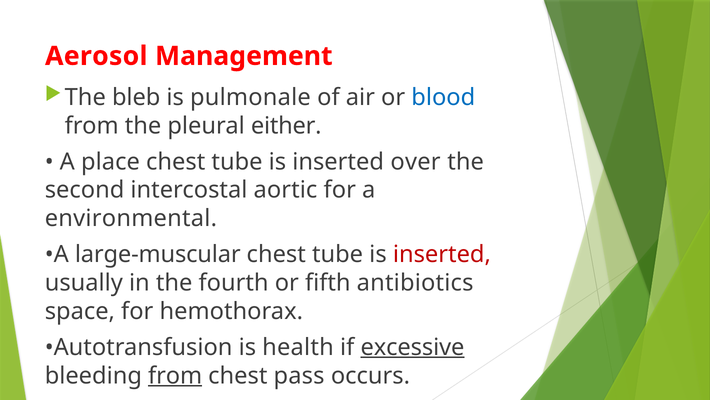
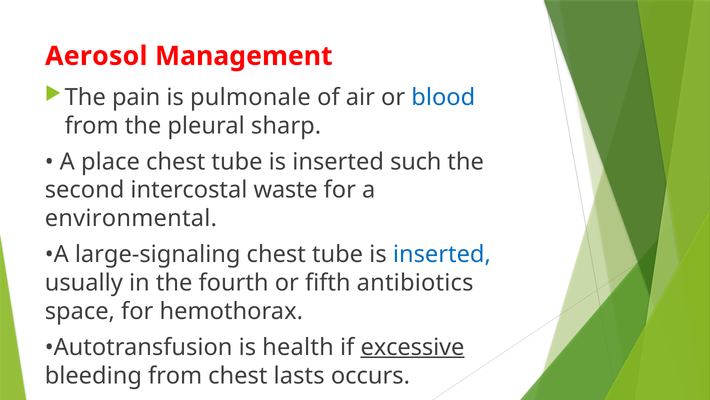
bleb: bleb -> pain
either: either -> sharp
over: over -> such
aortic: aortic -> waste
large-muscular: large-muscular -> large-signaling
inserted at (442, 254) colour: red -> blue
from at (175, 375) underline: present -> none
pass: pass -> lasts
